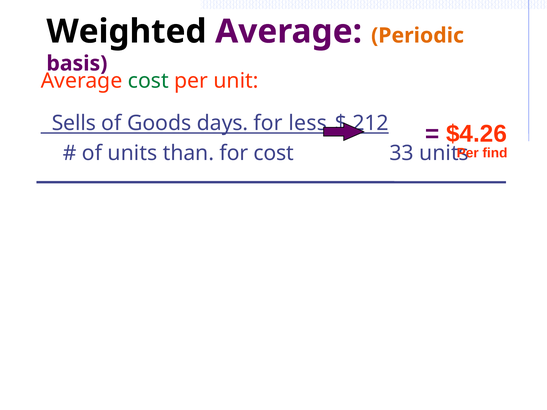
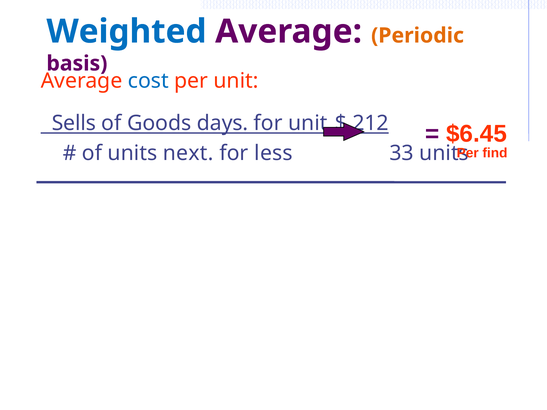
Weighted colour: black -> blue
cost at (148, 81) colour: green -> blue
for less: less -> unit
$4.26: $4.26 -> $6.45
than: than -> next
for cost: cost -> less
